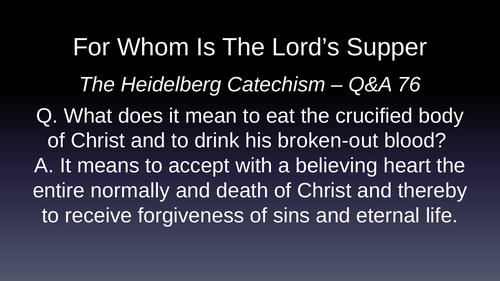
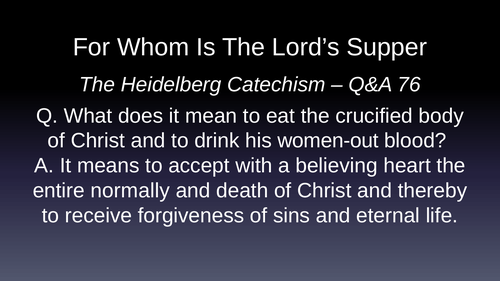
broken-out: broken-out -> women-out
